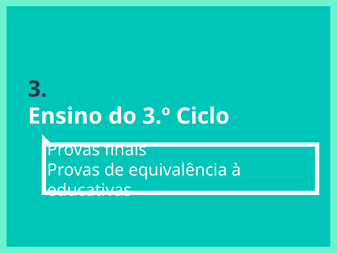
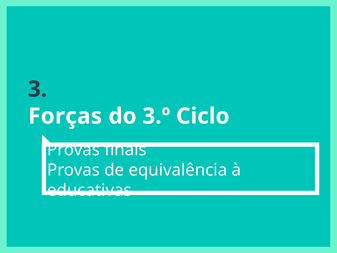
Ensino: Ensino -> Forças
